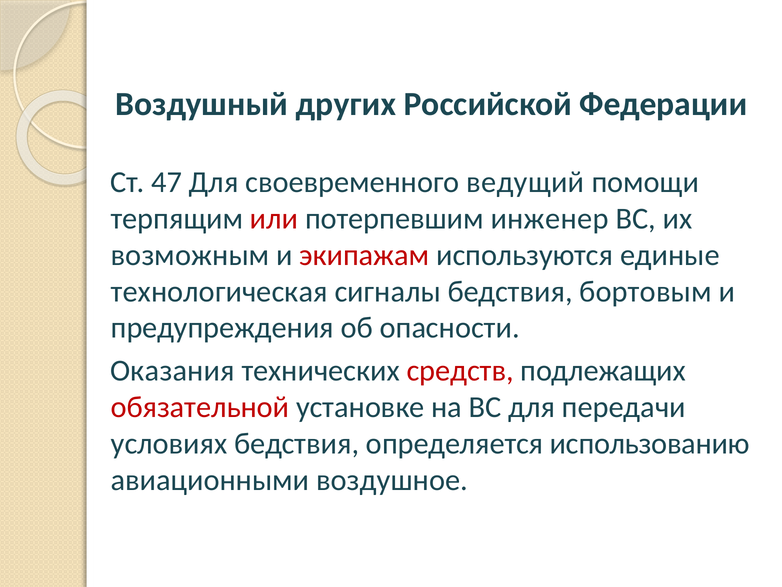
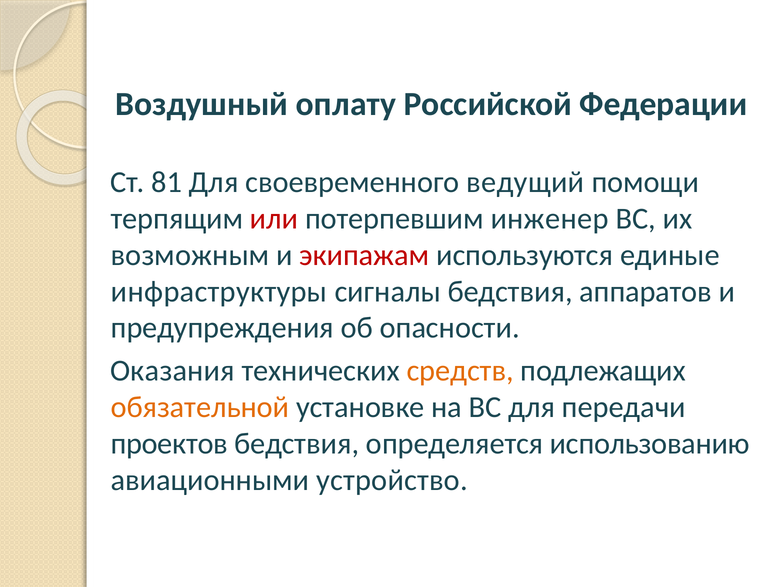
других: других -> оплату
47: 47 -> 81
технологическая: технологическая -> инфраструктуры
бортовым: бортовым -> аппаратов
средств colour: red -> orange
обязательной colour: red -> orange
условиях: условиях -> проектов
воздушное: воздушное -> устройство
